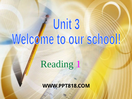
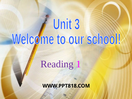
Reading colour: green -> purple
